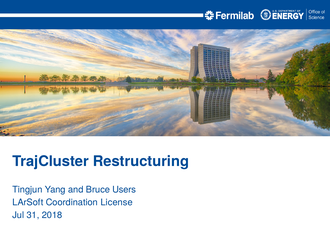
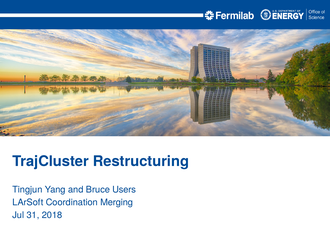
License: License -> Merging
